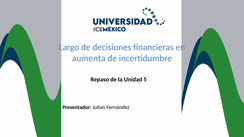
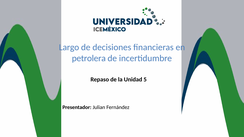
aumenta: aumenta -> petrolera
